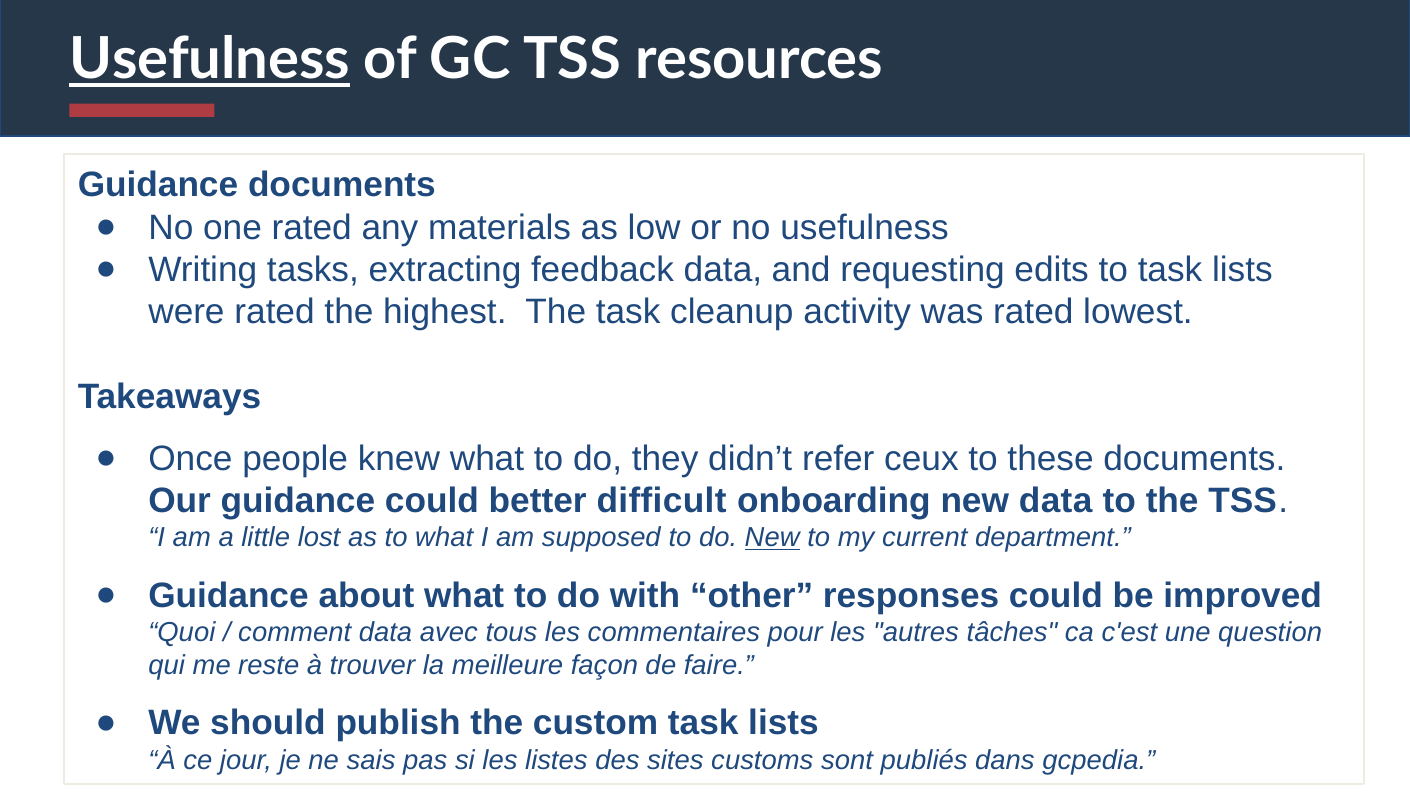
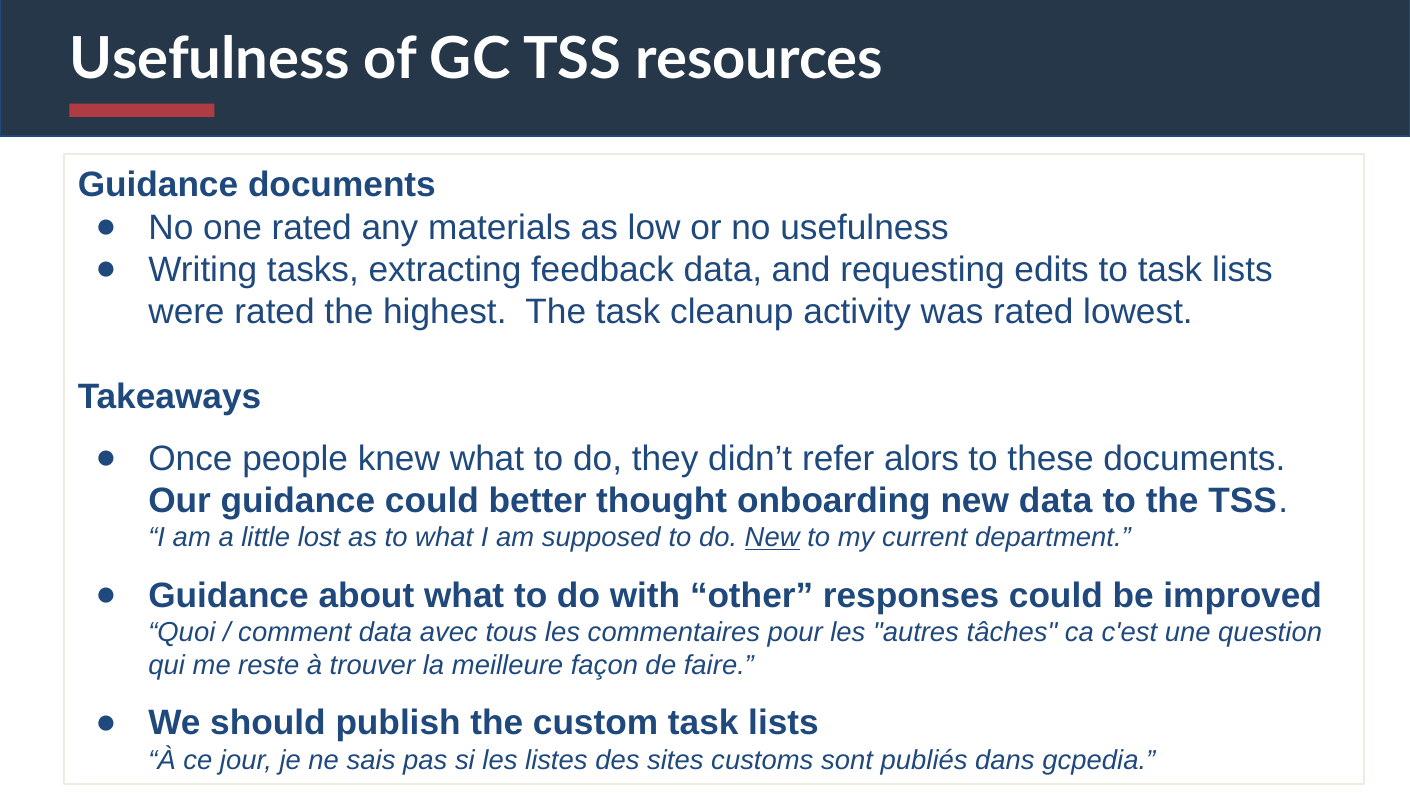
Usefulness at (210, 60) underline: present -> none
ceux: ceux -> alors
difficult: difficult -> thought
